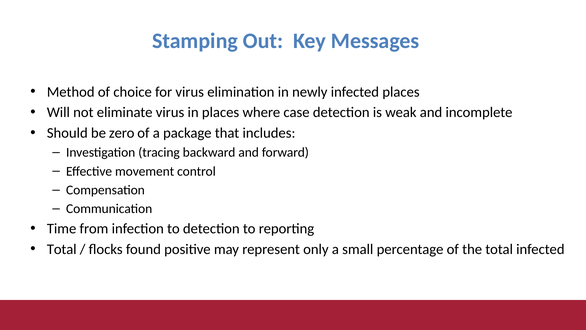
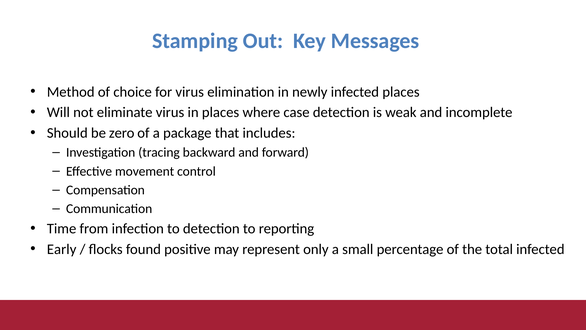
Total at (62, 249): Total -> Early
